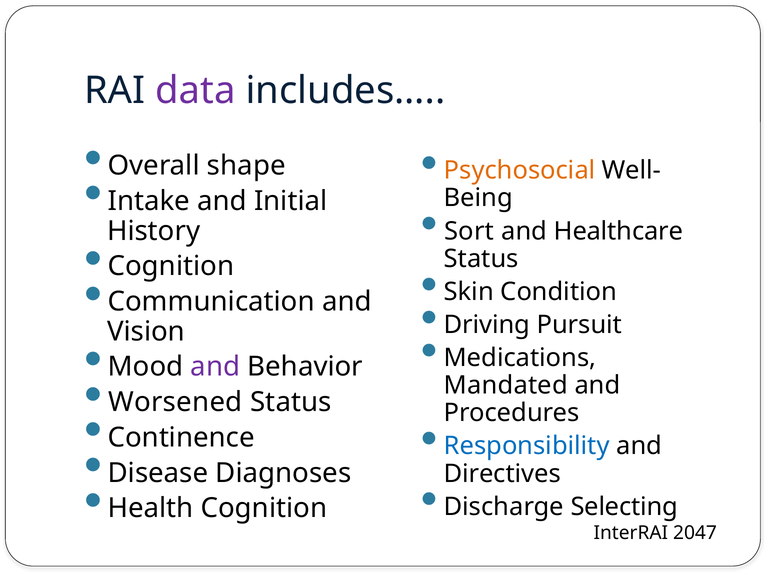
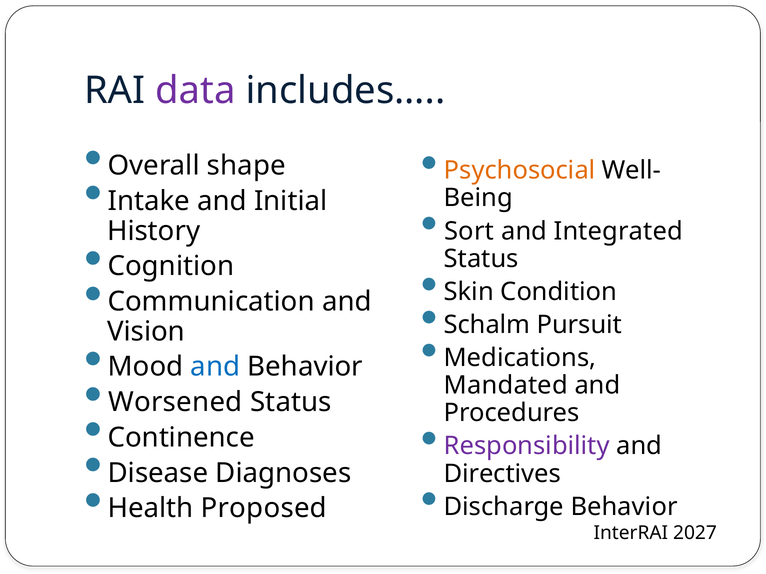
Healthcare: Healthcare -> Integrated
Driving: Driving -> Schalm
and at (215, 367) colour: purple -> blue
Responsibility colour: blue -> purple
Discharge Selecting: Selecting -> Behavior
Health Cognition: Cognition -> Proposed
2047: 2047 -> 2027
